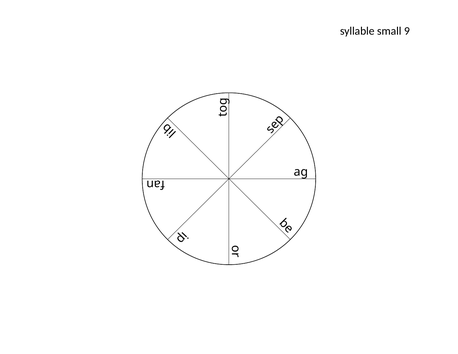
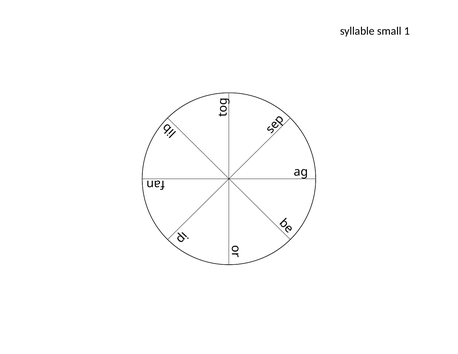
9: 9 -> 1
